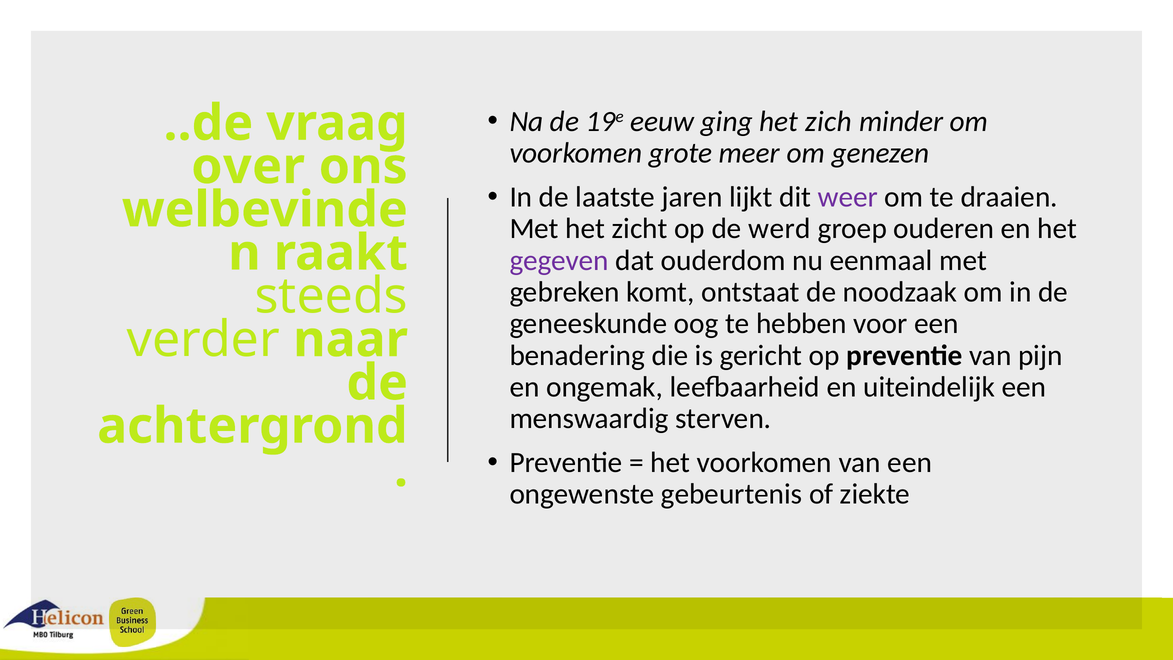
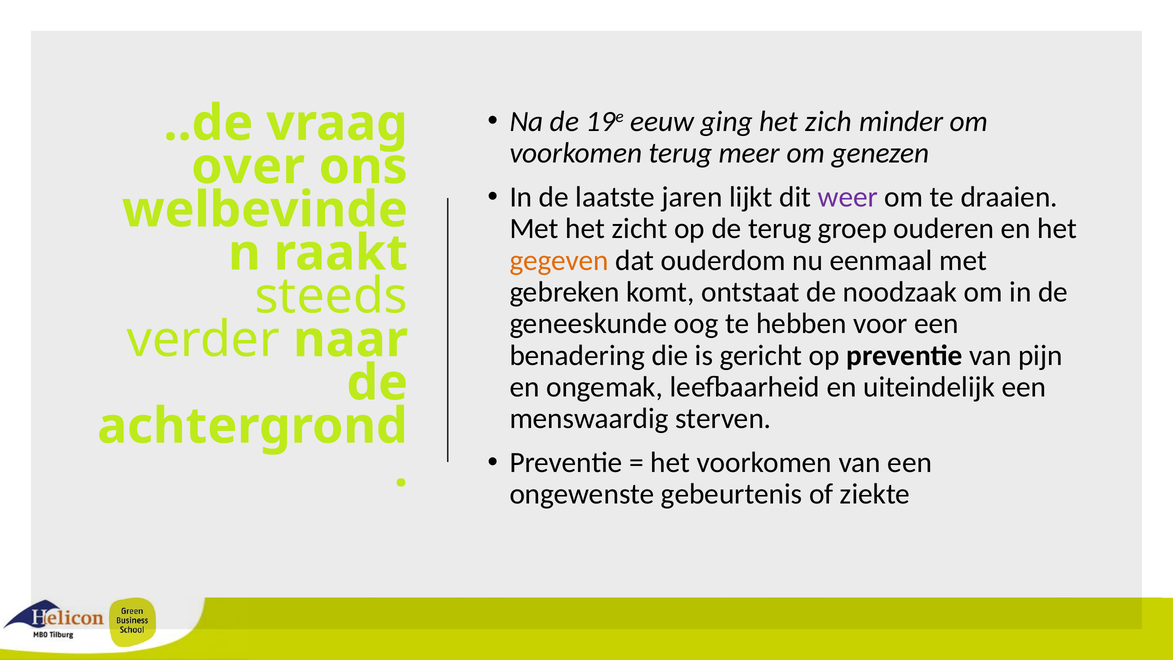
voorkomen grote: grote -> terug
de werd: werd -> terug
gegeven colour: purple -> orange
